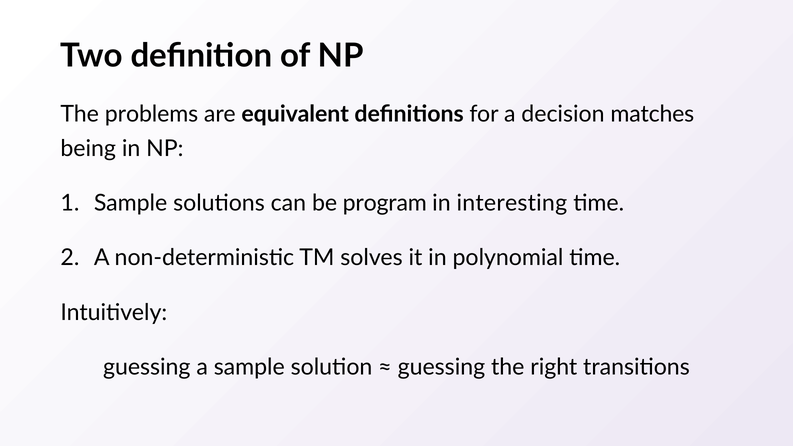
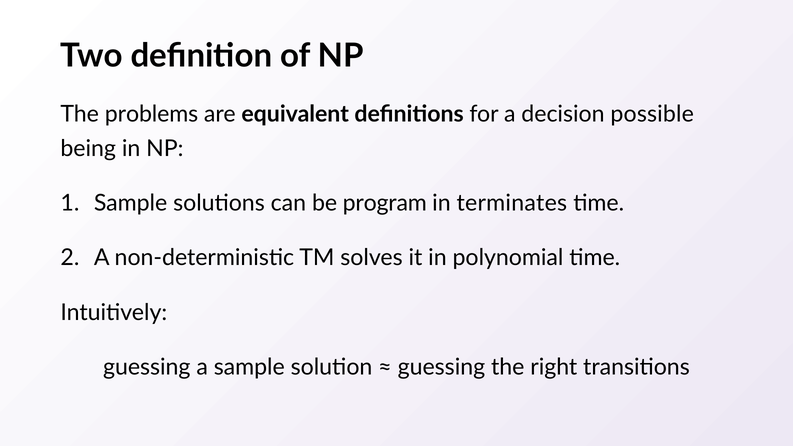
matches: matches -> possible
interesting: interesting -> terminates
